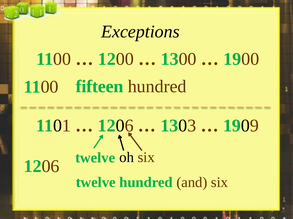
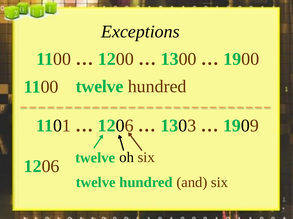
1100 fifteen: fifteen -> twelve
